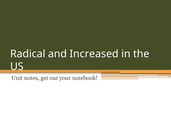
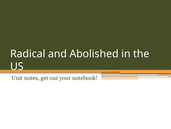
Increased: Increased -> Abolished
